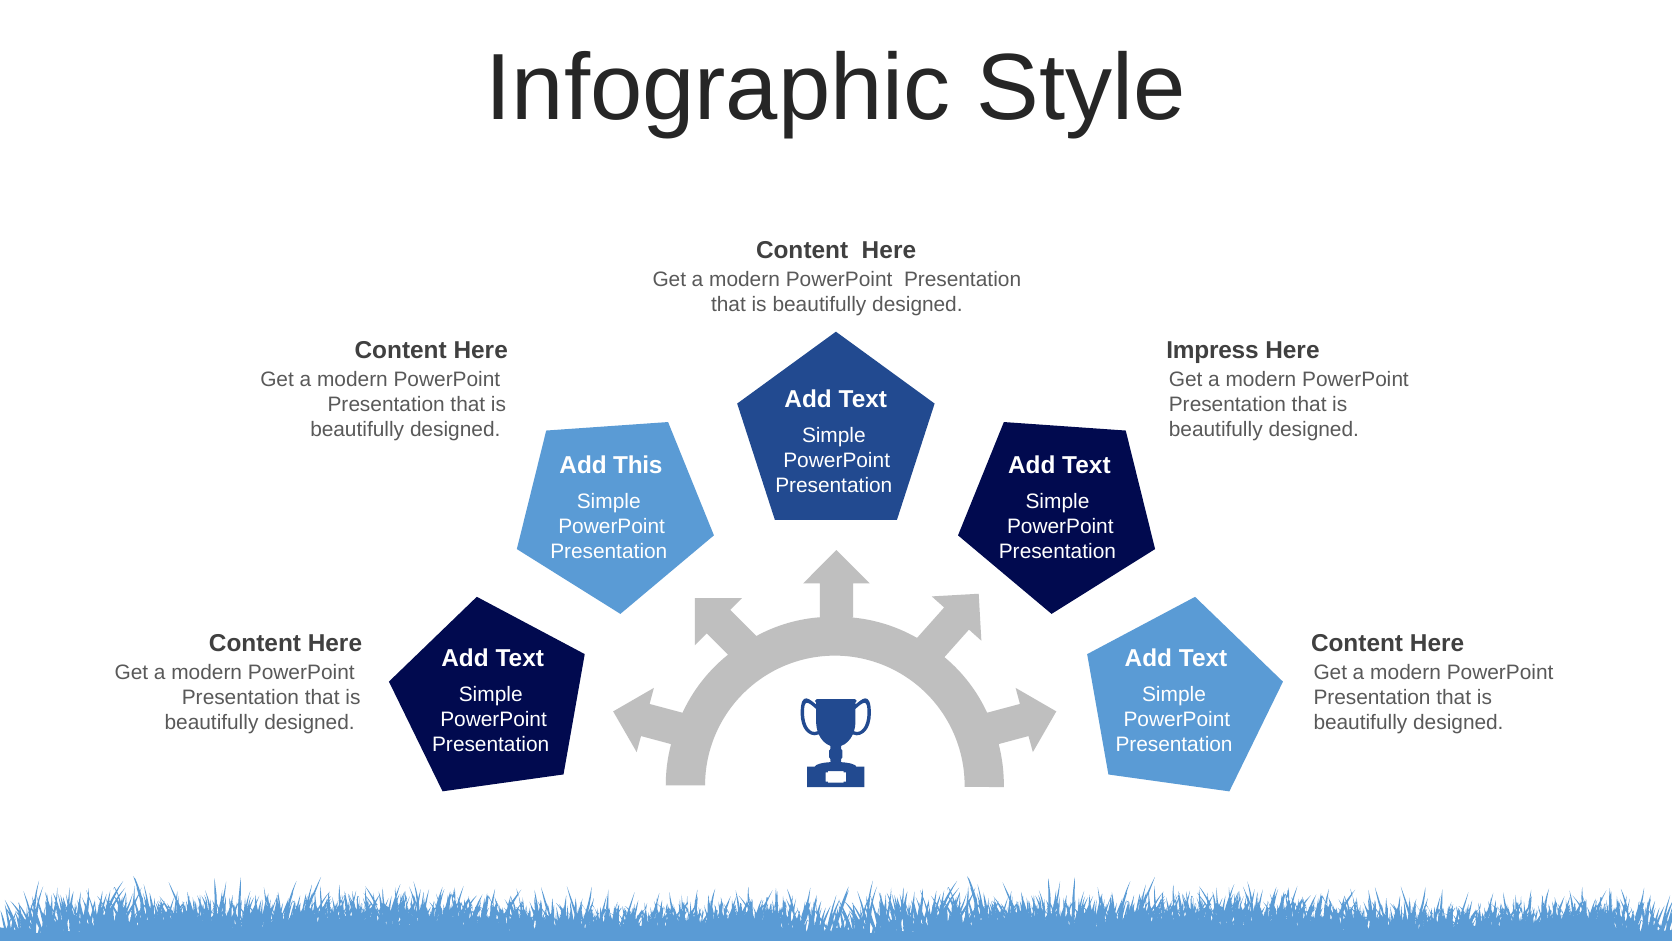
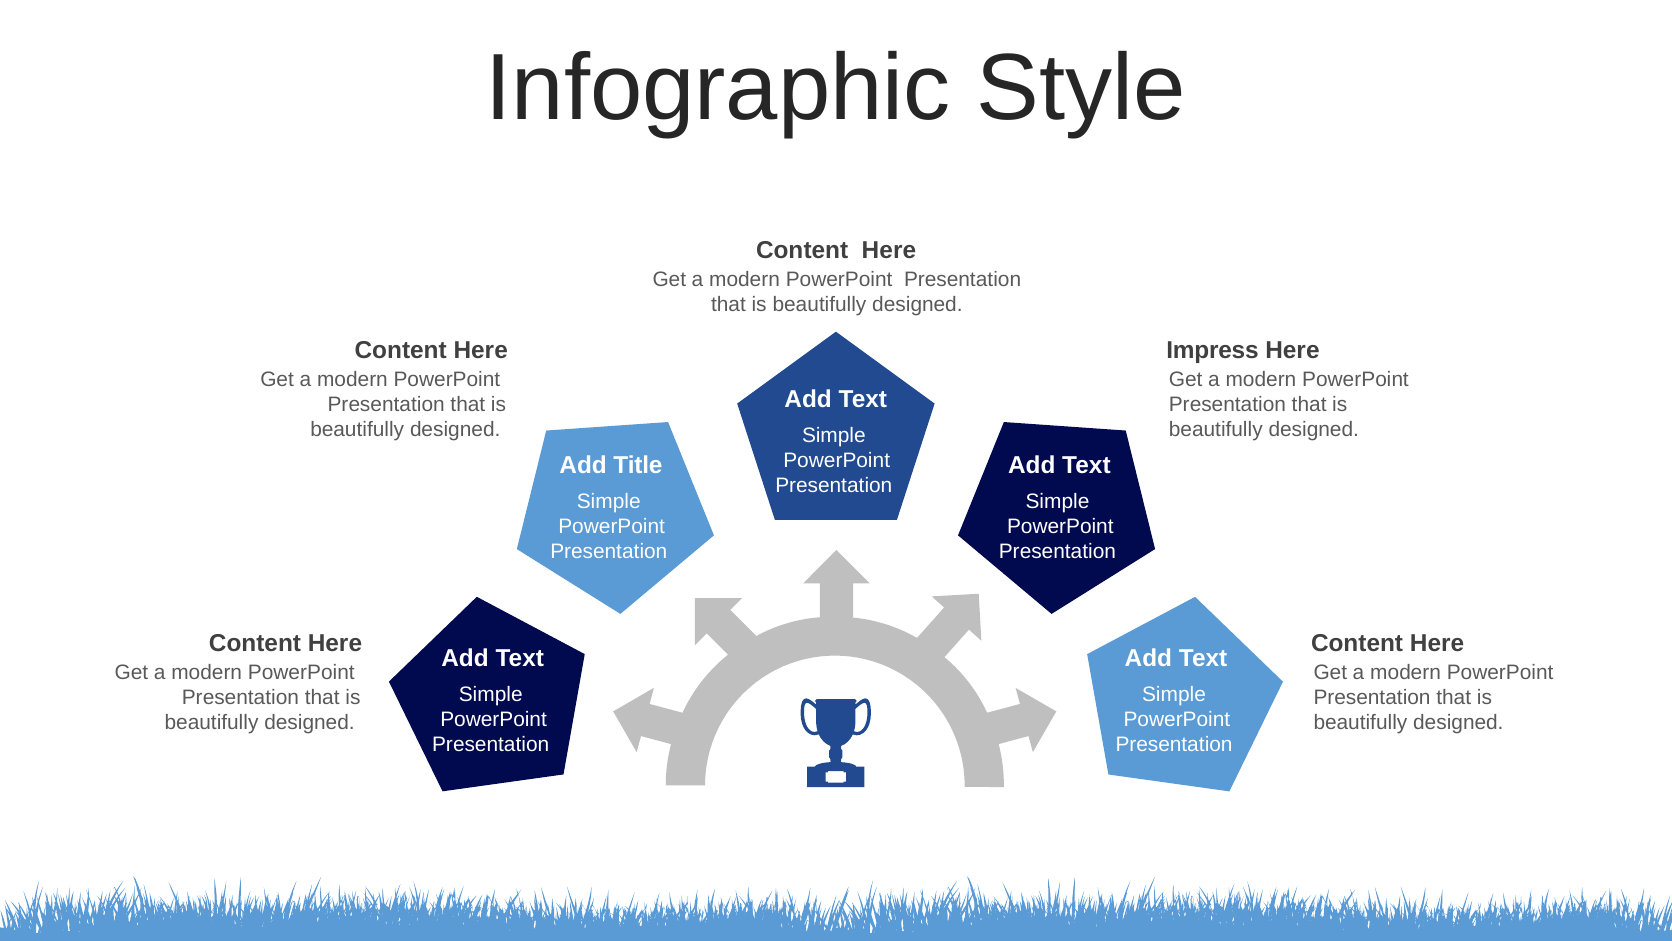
This: This -> Title
